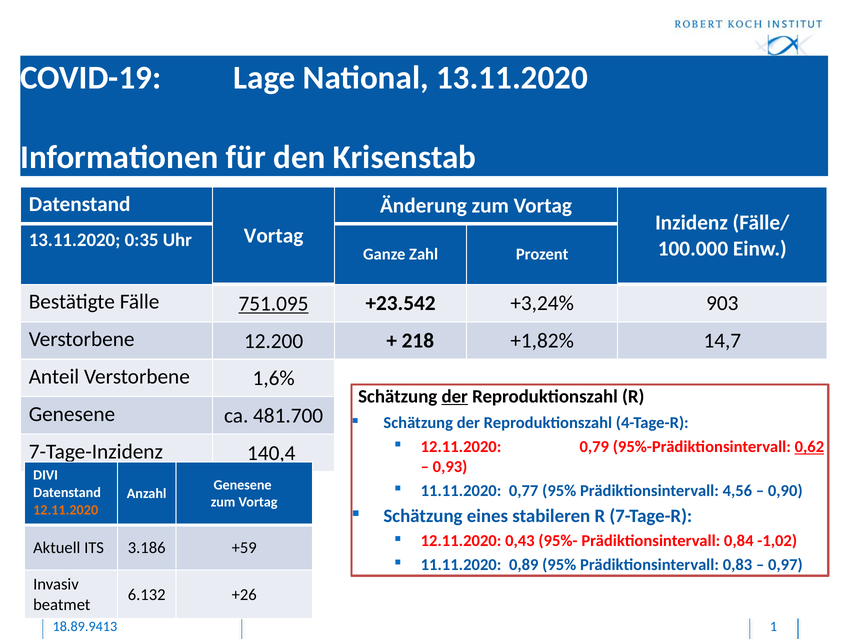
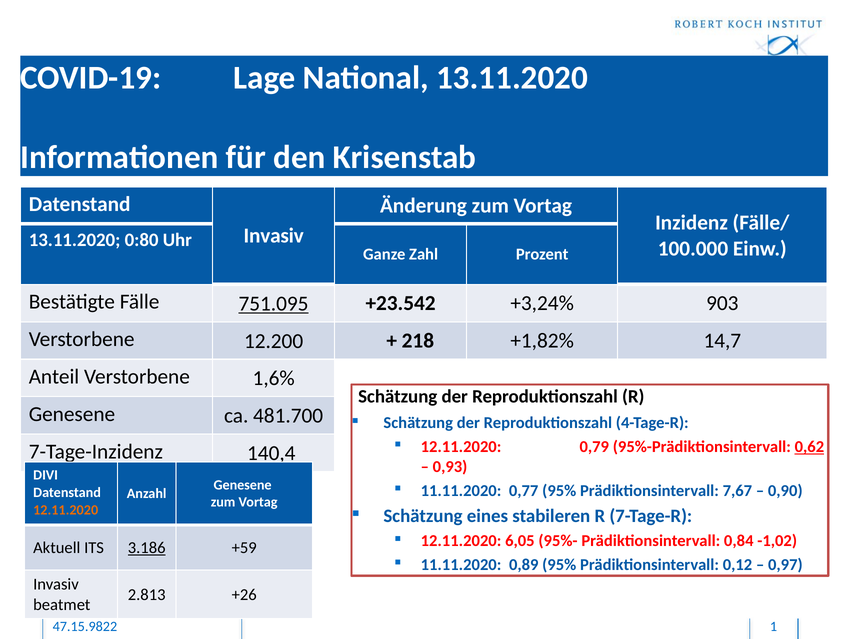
Vortag at (274, 236): Vortag -> Invasiv
0:35: 0:35 -> 0:80
der at (455, 396) underline: present -> none
4,56: 4,56 -> 7,67
0,43: 0,43 -> 6,05
3.186 underline: none -> present
0,83: 0,83 -> 0,12
6.132: 6.132 -> 2.813
18.89.9413: 18.89.9413 -> 47.15.9822
